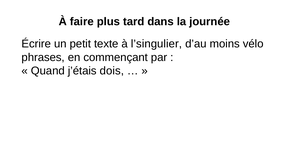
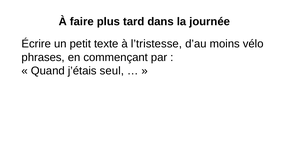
l’singulier: l’singulier -> l’tristesse
dois: dois -> seul
